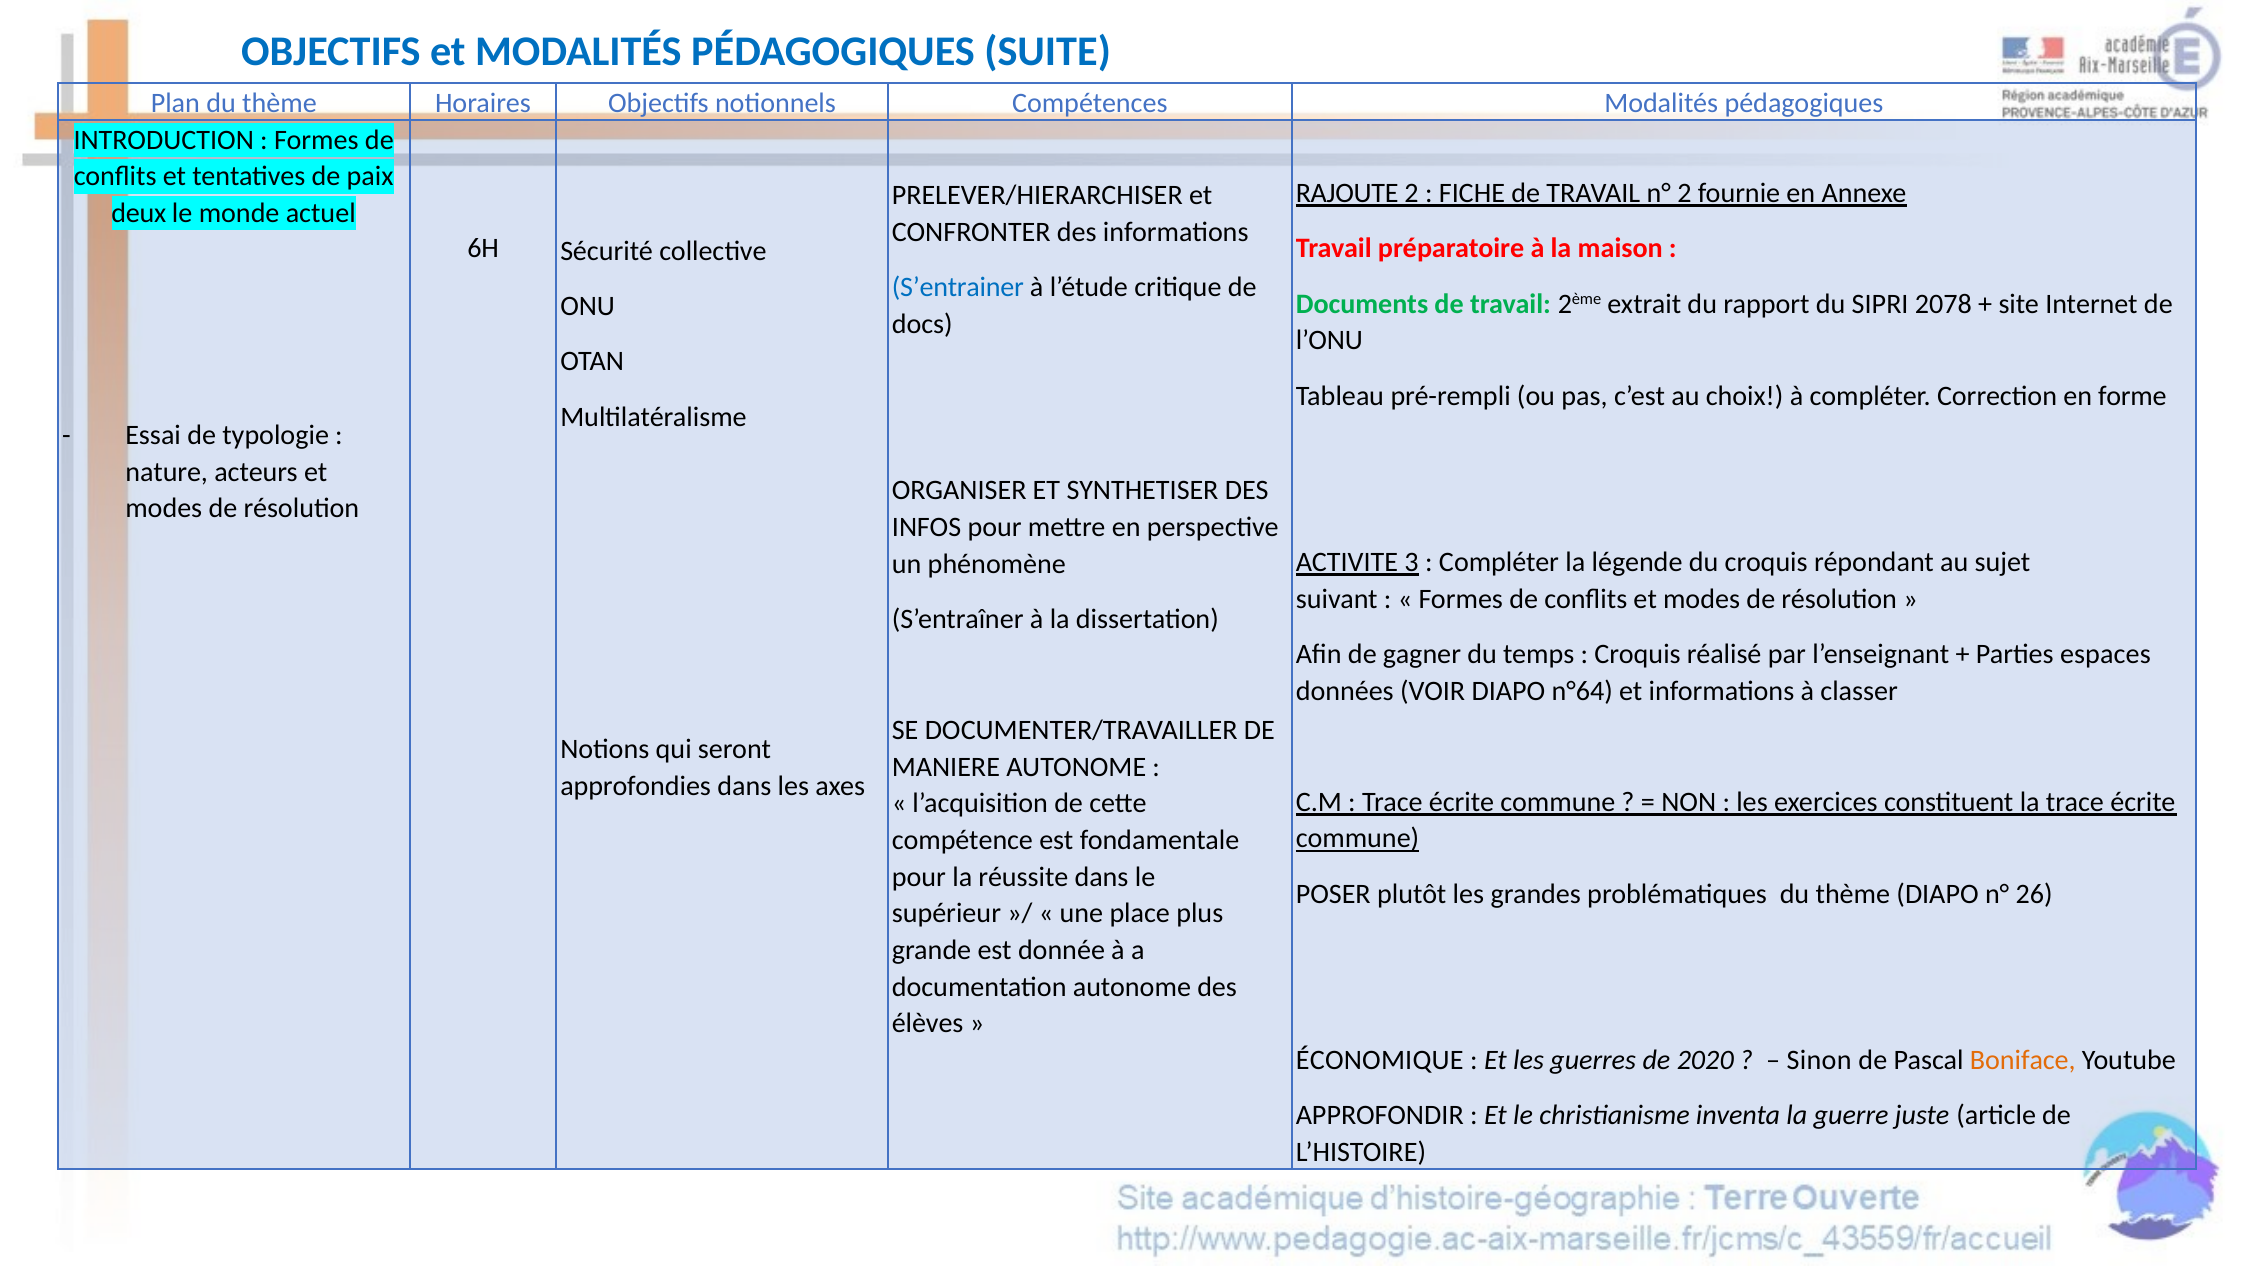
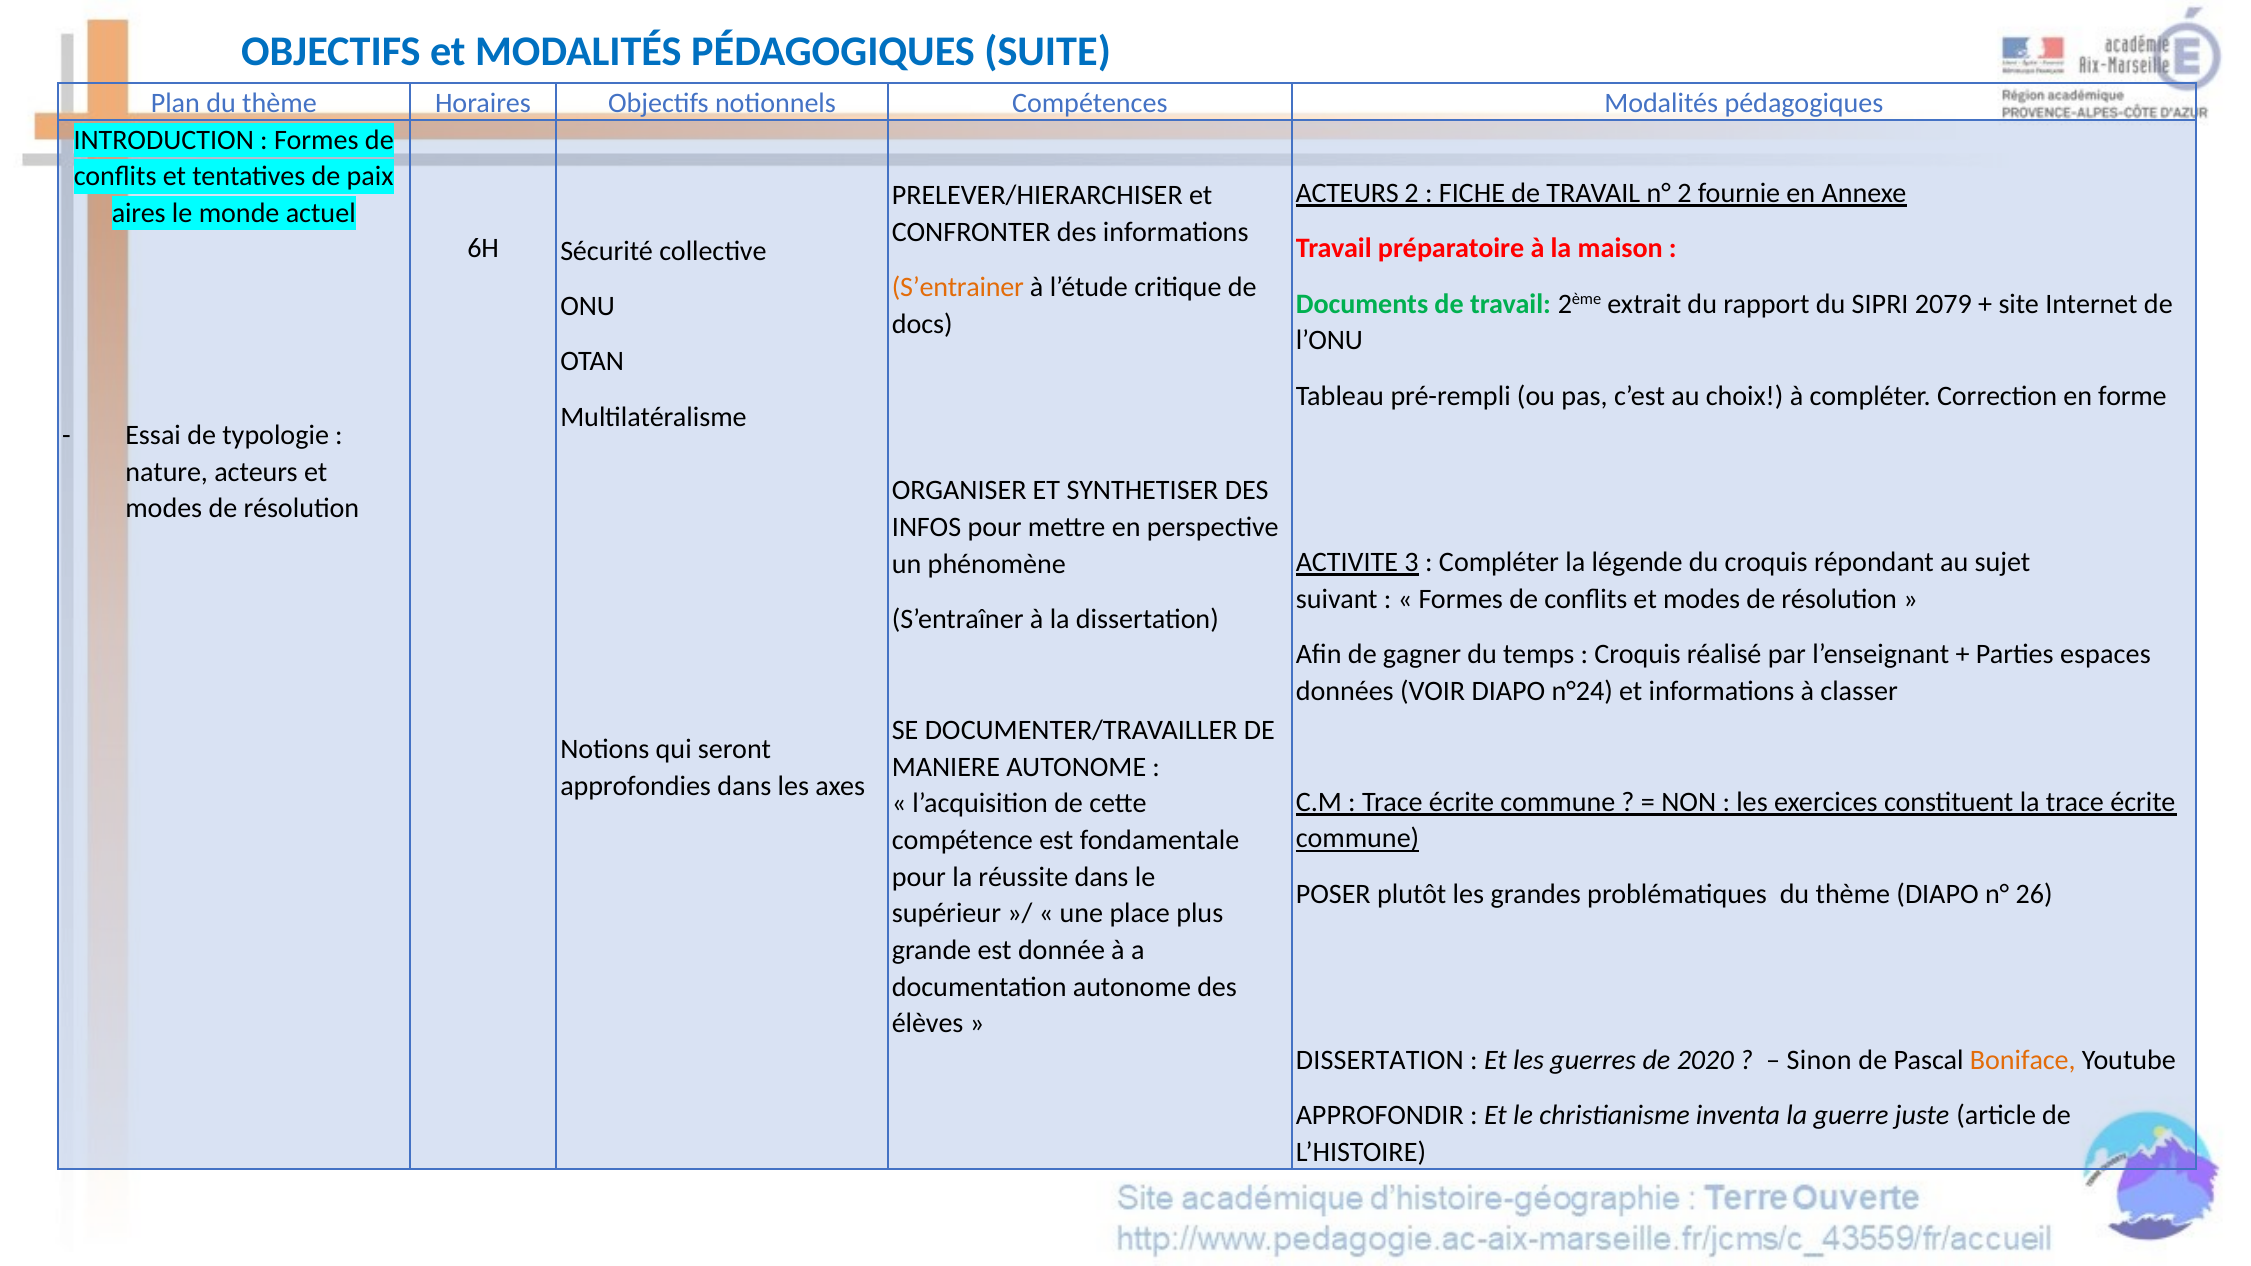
RAJOUTE at (1347, 193): RAJOUTE -> ACTEURS
deux: deux -> aires
S’entrainer colour: blue -> orange
2078: 2078 -> 2079
n°64: n°64 -> n°24
ÉCONOMIQUE at (1380, 1060): ÉCONOMIQUE -> DISSERTATION
